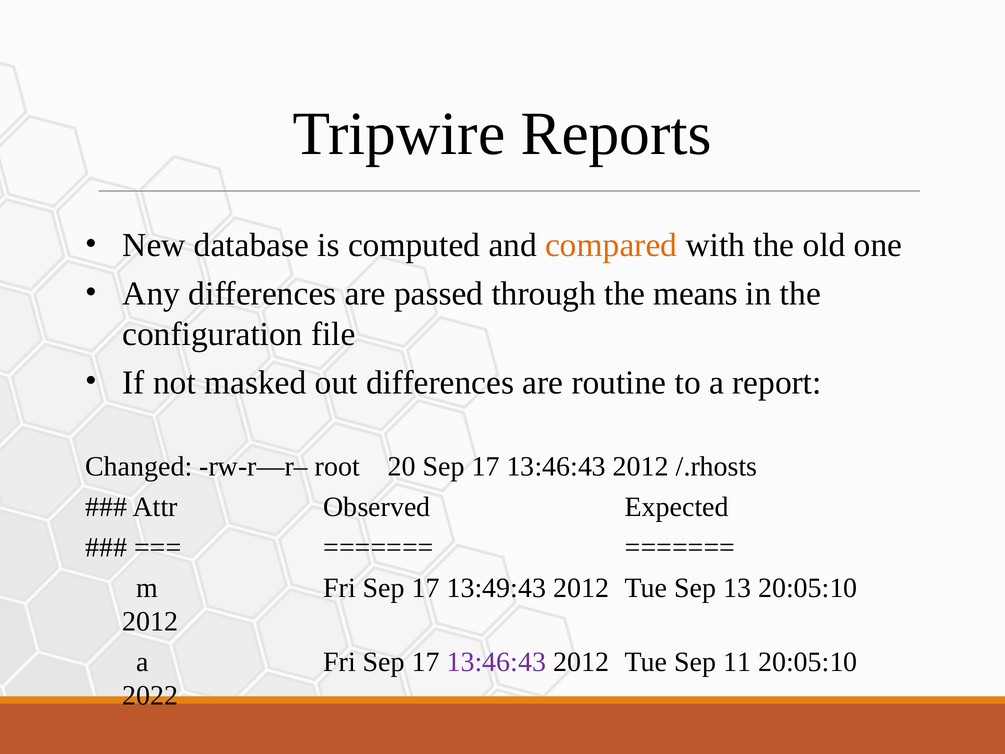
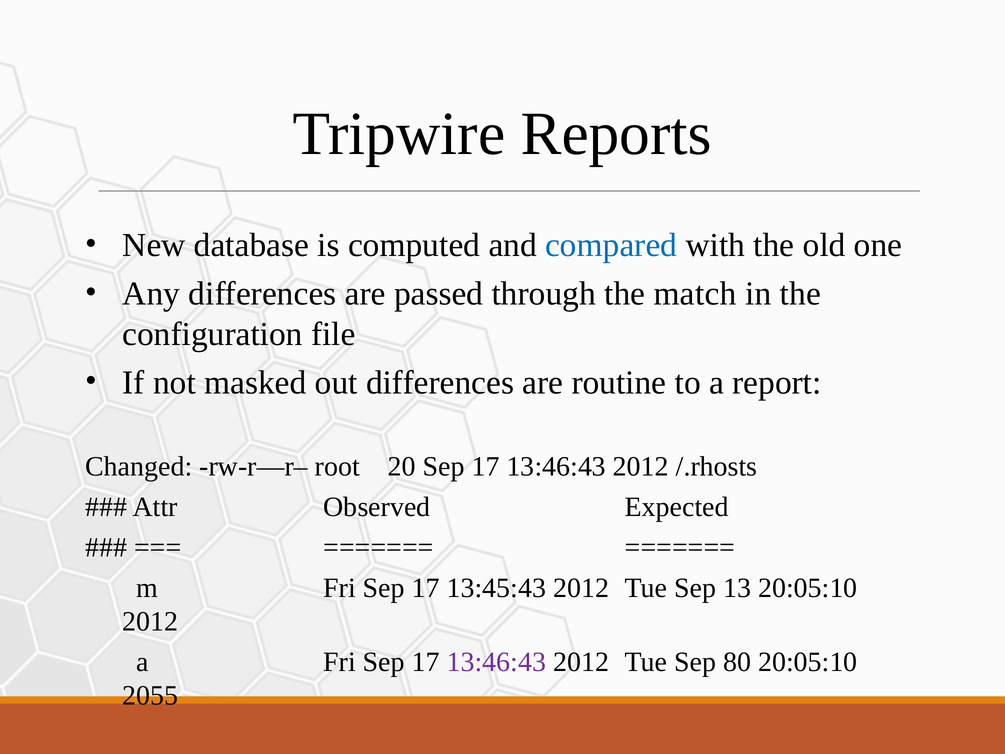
compared colour: orange -> blue
means: means -> match
13:49:43: 13:49:43 -> 13:45:43
11: 11 -> 80
2022: 2022 -> 2055
